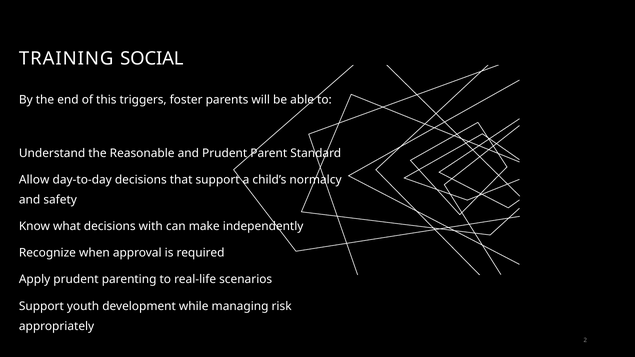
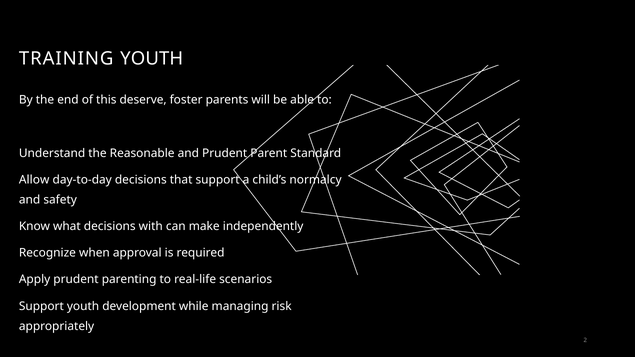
TRAINING SOCIAL: SOCIAL -> YOUTH
triggers: triggers -> deserve
